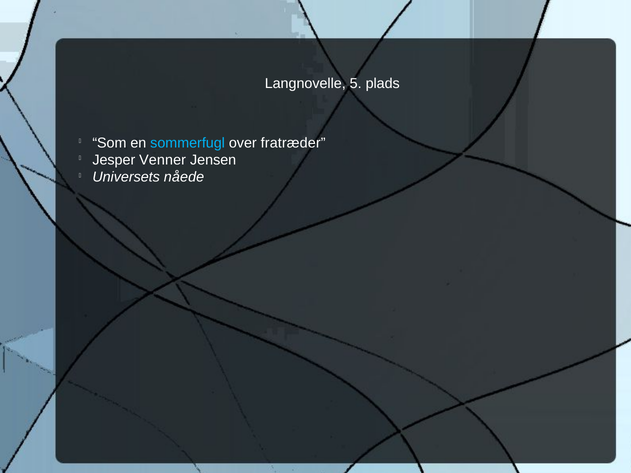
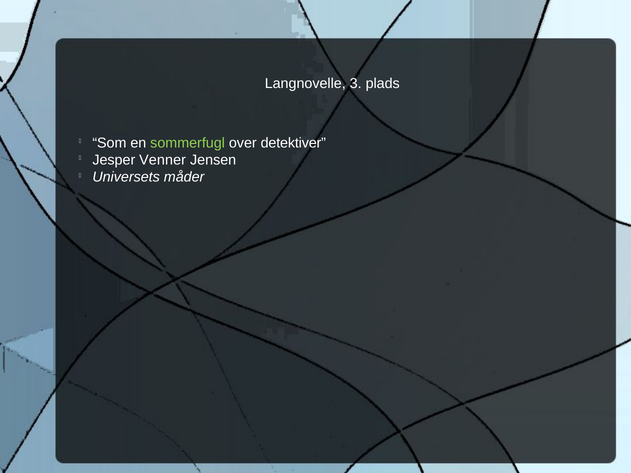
5: 5 -> 3
sommerfugl colour: light blue -> light green
fratræder: fratræder -> detektiver
nåede: nåede -> måder
